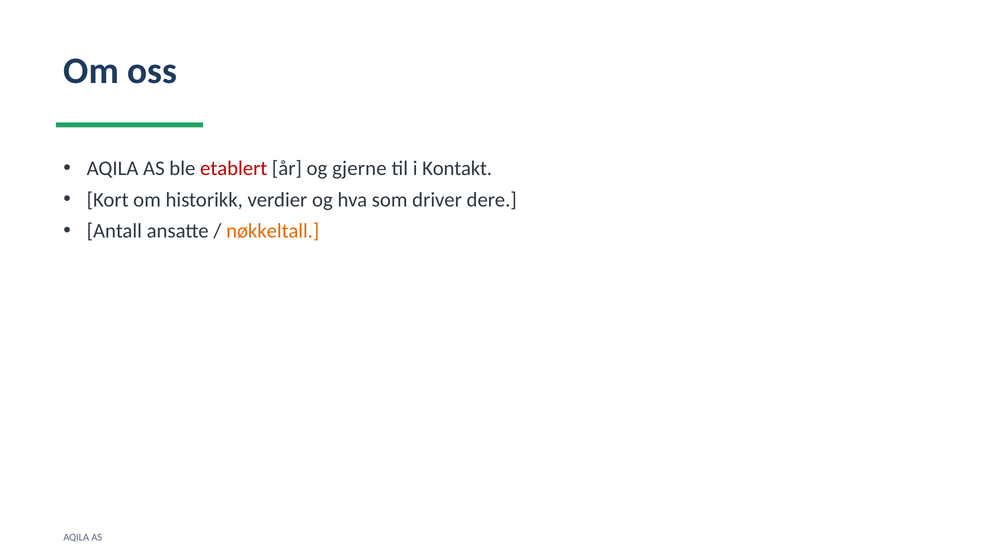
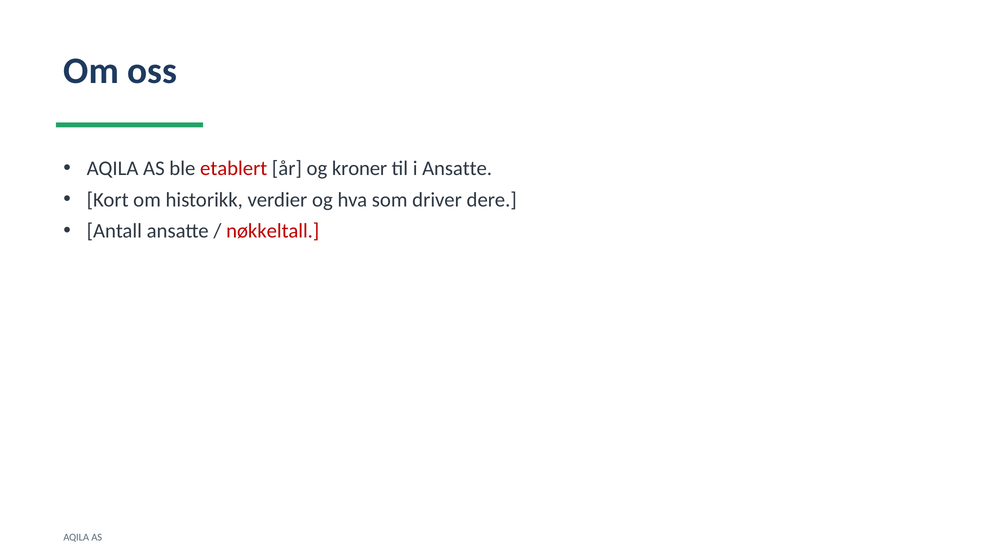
gjerne: gjerne -> kroner
i Kontakt: Kontakt -> Ansatte
nøkkeltall colour: orange -> red
